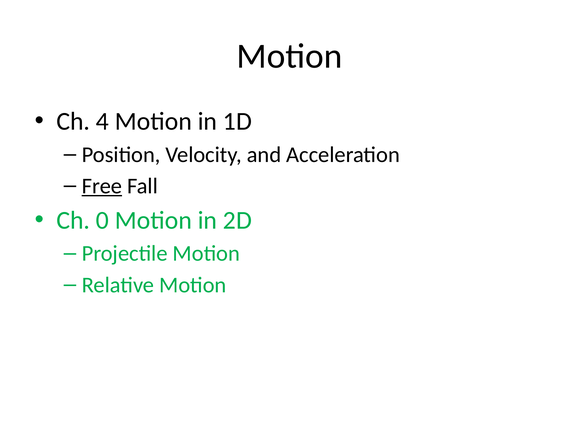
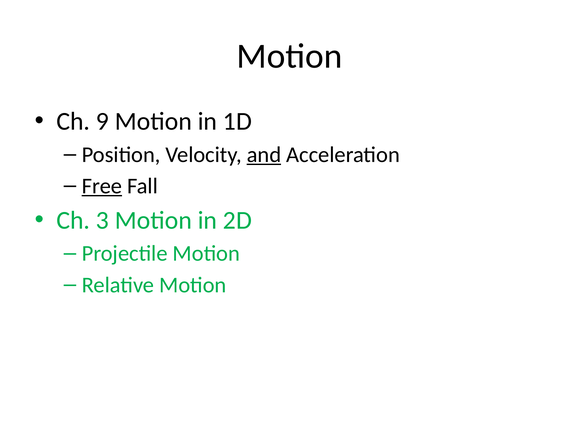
4: 4 -> 9
and underline: none -> present
0: 0 -> 3
